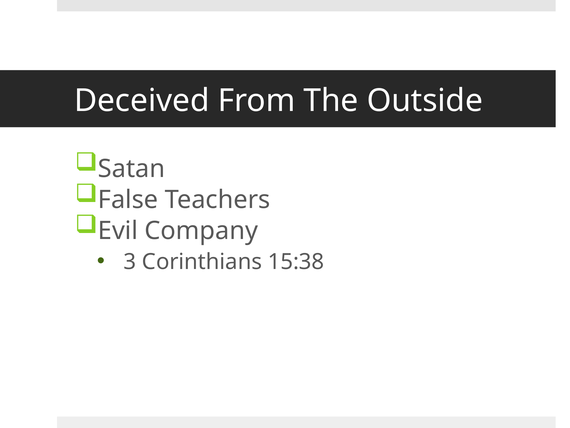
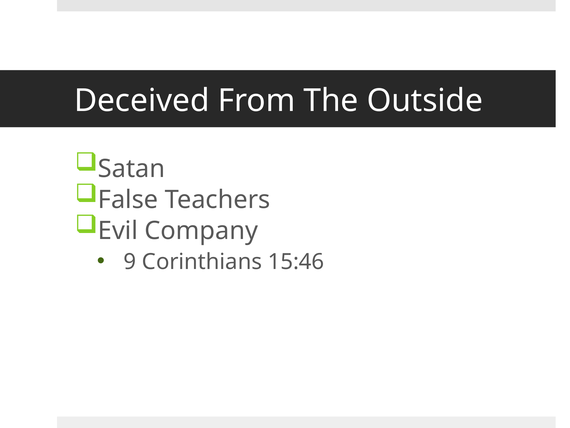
3: 3 -> 9
15:38: 15:38 -> 15:46
